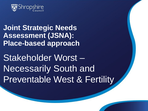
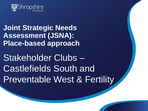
Worst: Worst -> Clubs
Necessarily: Necessarily -> Castlefields
